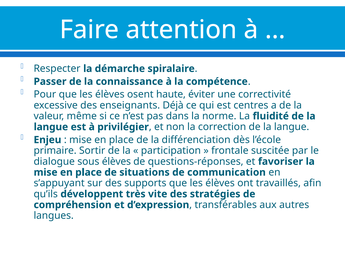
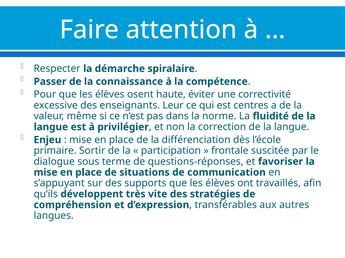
Déjà: Déjà -> Leur
sous élèves: élèves -> terme
